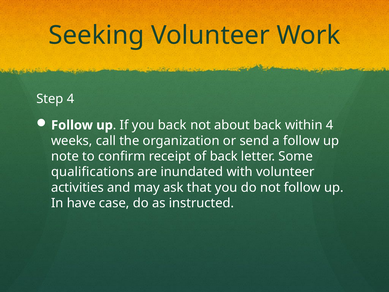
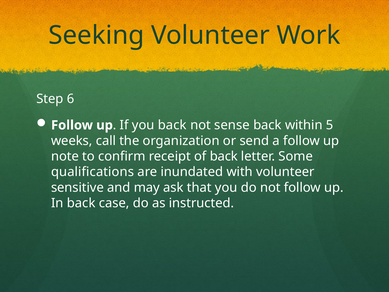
Step 4: 4 -> 6
about: about -> sense
within 4: 4 -> 5
activities: activities -> sensitive
In have: have -> back
